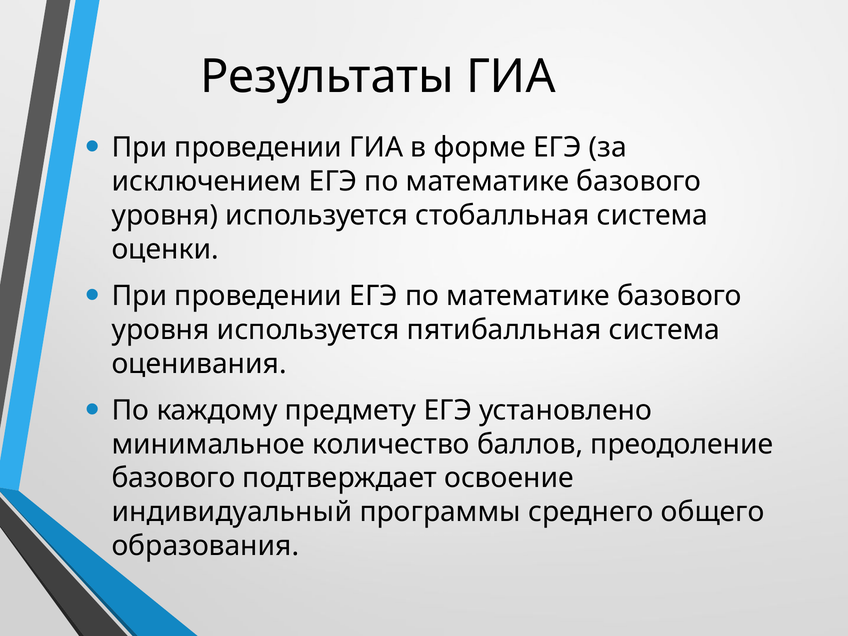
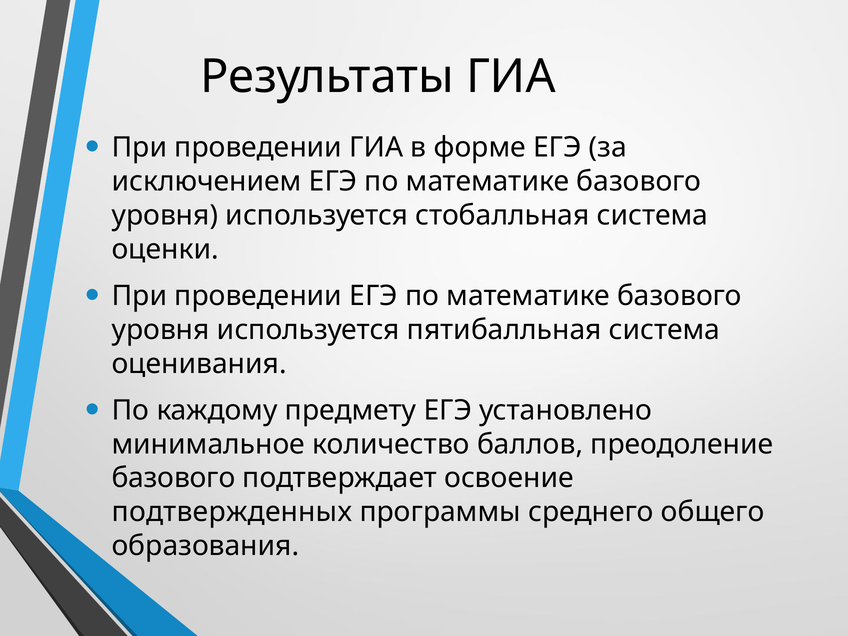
индивидуальный: индивидуальный -> подтвержденных
